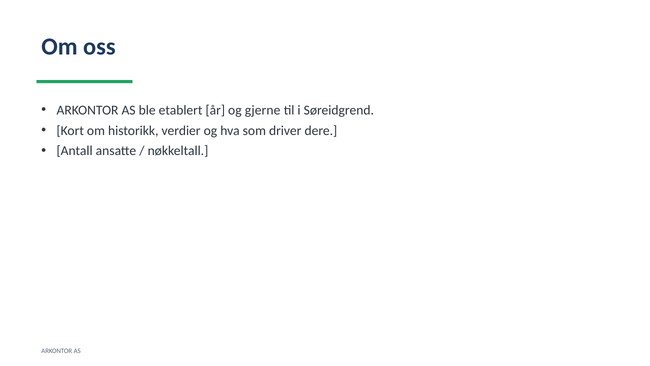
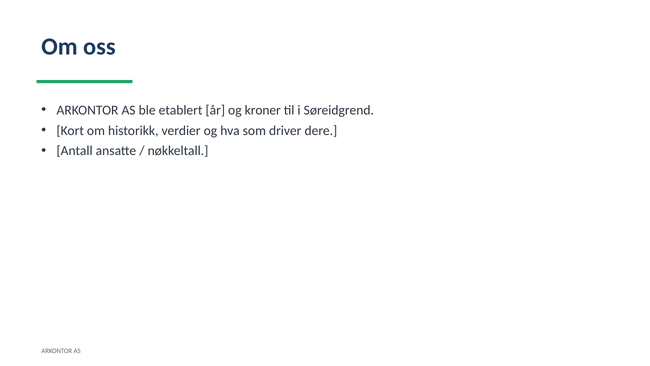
gjerne: gjerne -> kroner
